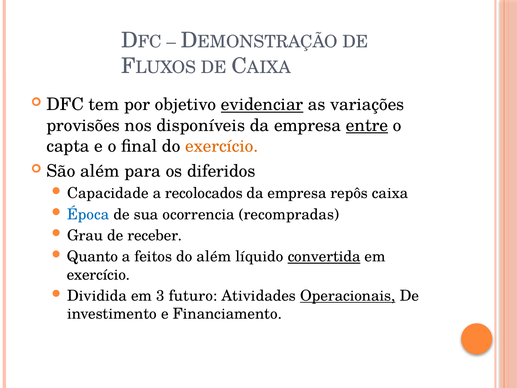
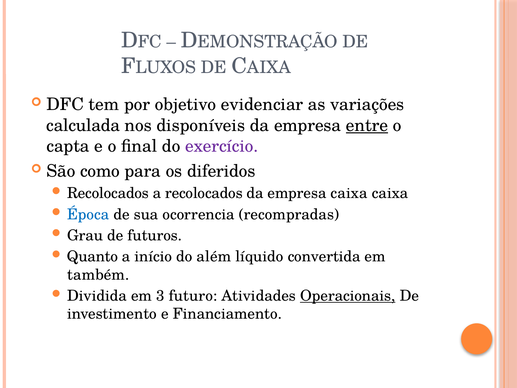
evidenciar underline: present -> none
provisões: provisões -> calculada
exercício at (222, 146) colour: orange -> purple
São além: além -> como
Capacidade at (108, 193): Capacidade -> Recolocados
empresa repôs: repôs -> caixa
receber: receber -> futuros
feitos: feitos -> início
convertida underline: present -> none
exercício at (98, 275): exercício -> também
